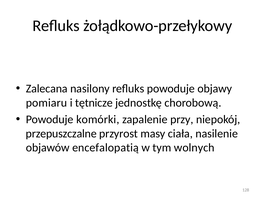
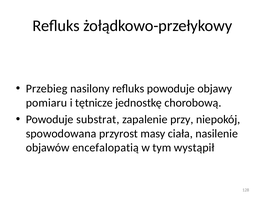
Zalecana: Zalecana -> Przebieg
komórki: komórki -> substrat
przepuszczalne: przepuszczalne -> spowodowana
wolnych: wolnych -> wystąpił
